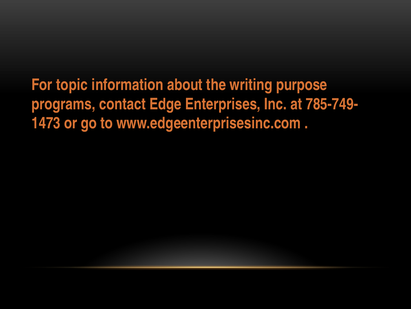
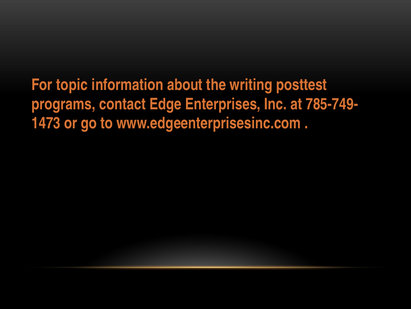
purpose: purpose -> posttest
